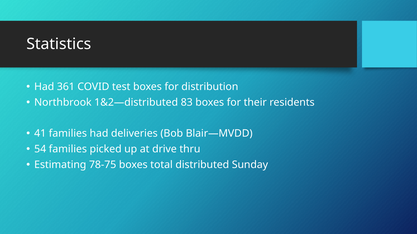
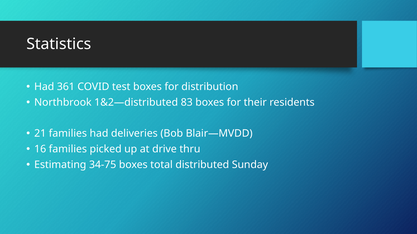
41: 41 -> 21
54: 54 -> 16
78-75: 78-75 -> 34-75
